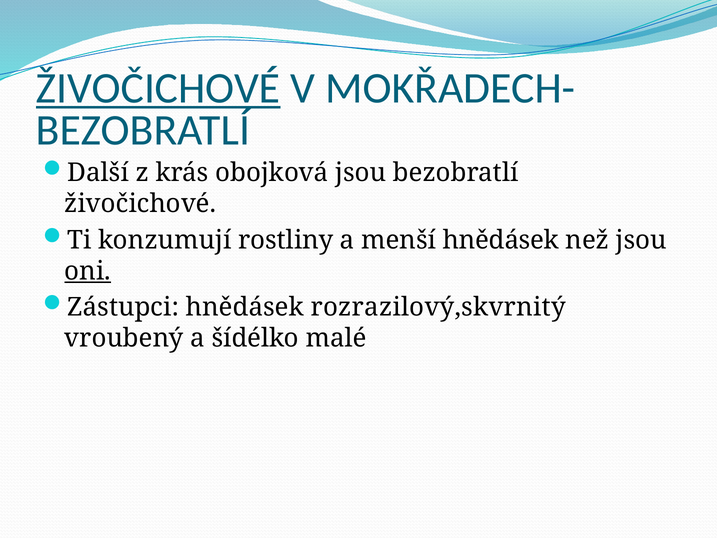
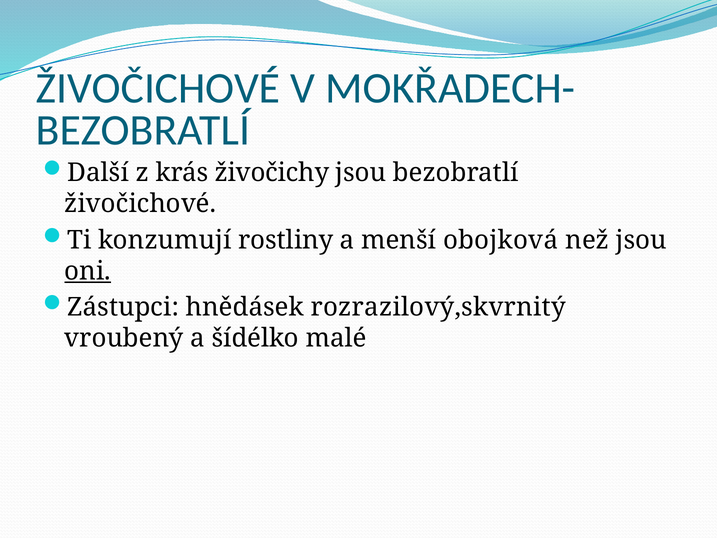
ŽIVOČICHOVÉ at (158, 88) underline: present -> none
obojková: obojková -> živočichy
menší hnědásek: hnědásek -> obojková
